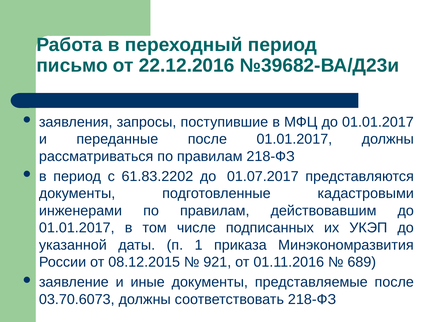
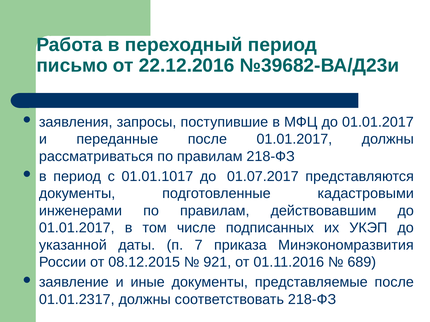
61.83.2202: 61.83.2202 -> 01.01.1017
1: 1 -> 7
03.70.6073: 03.70.6073 -> 01.01.2317
